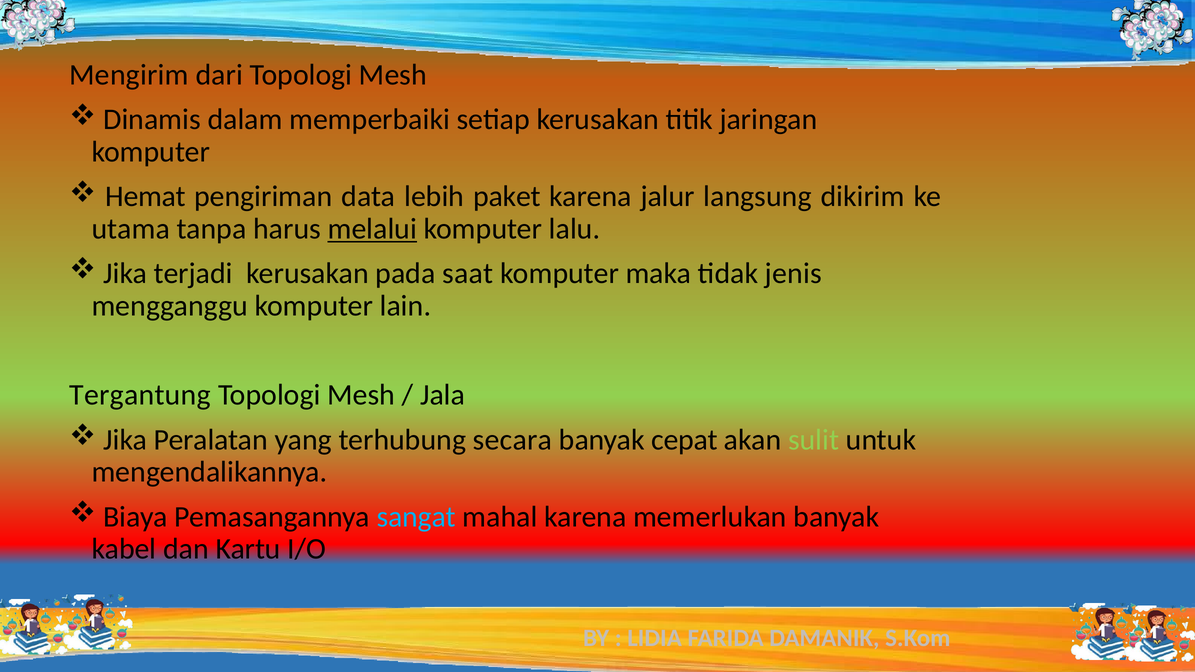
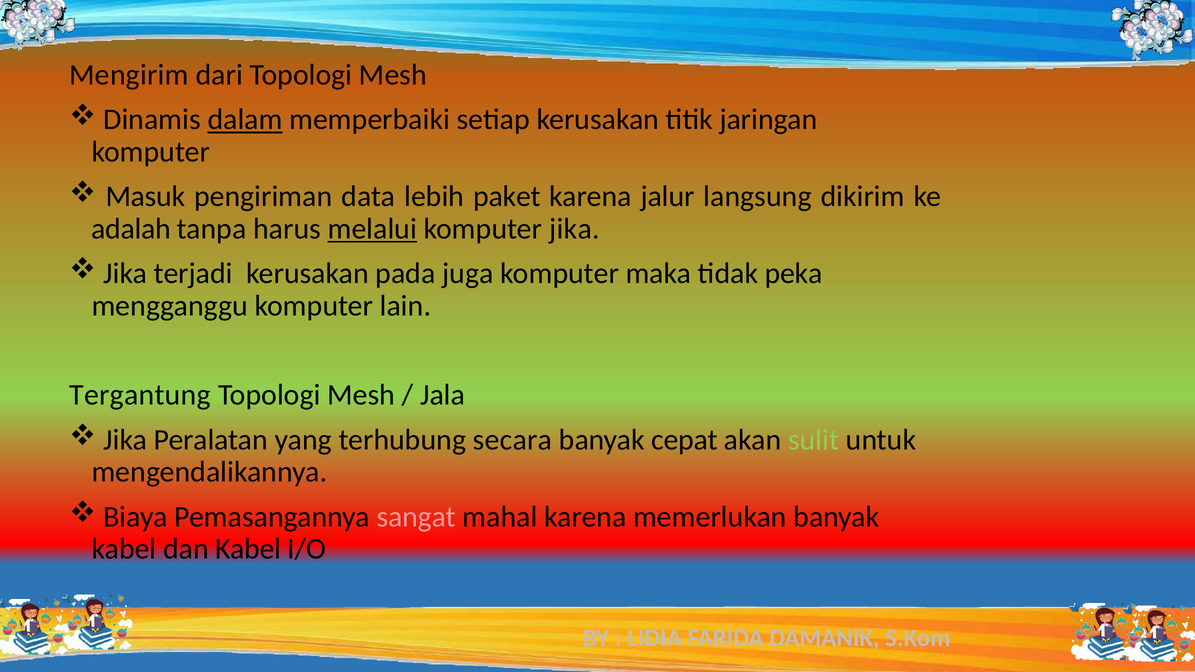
dalam underline: none -> present
Hemat: Hemat -> Masuk
utama: utama -> adalah
komputer lalu: lalu -> jika
saat: saat -> juga
jenis: jenis -> peka
sangat colour: light blue -> pink
dan Kartu: Kartu -> Kabel
